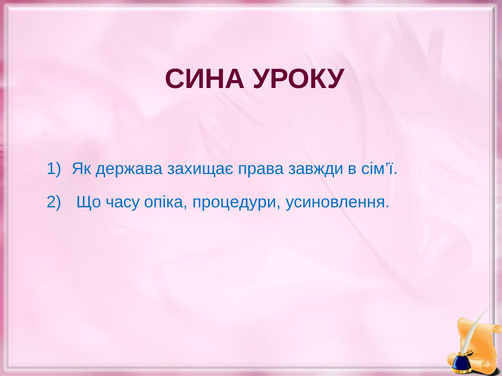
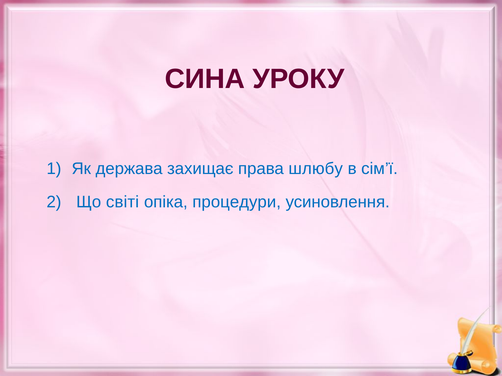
завжди: завжди -> шлюбу
часу: часу -> світі
